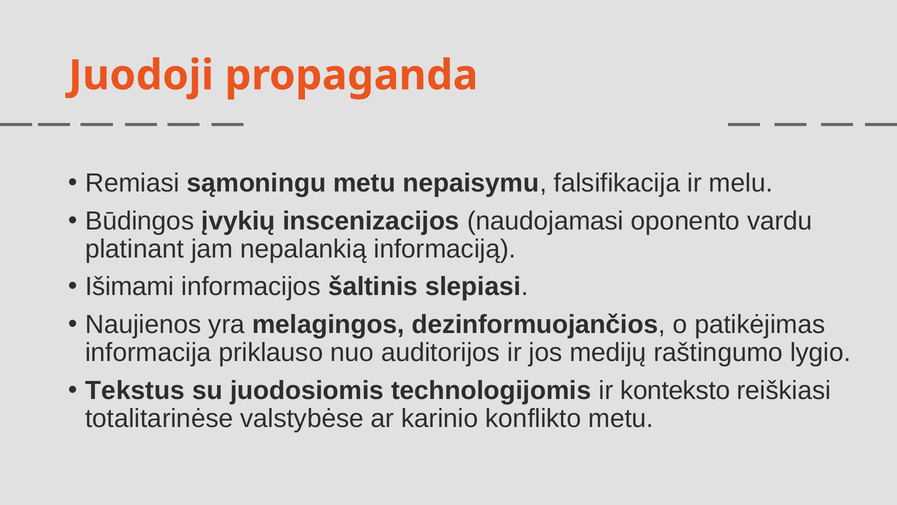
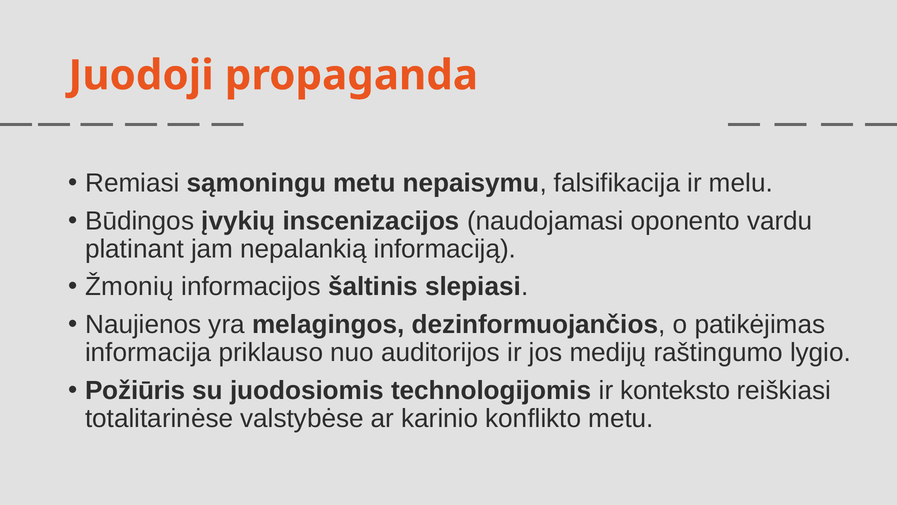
Išimami: Išimami -> Žmonių
Tekstus: Tekstus -> Požiūris
